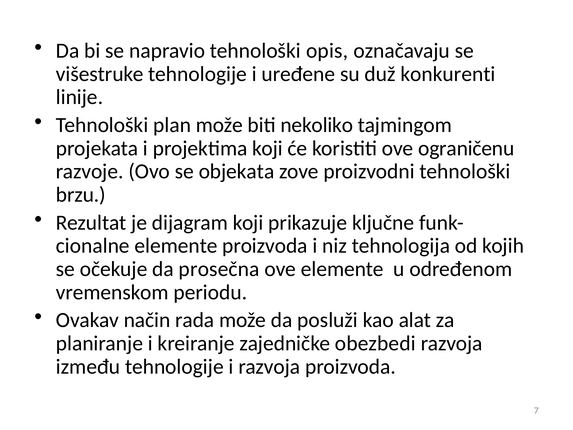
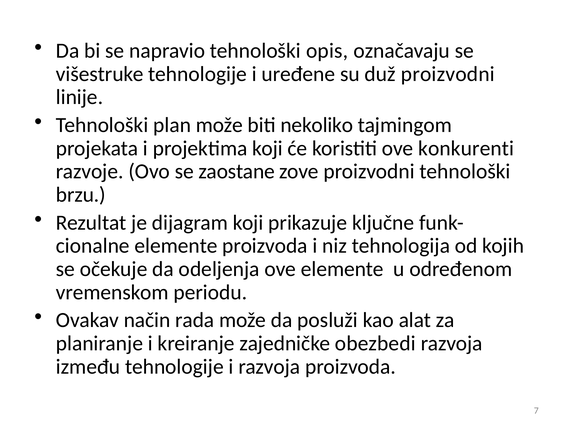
duž konkurenti: konkurenti -> proizvodni
ograničenu: ograničenu -> konkurenti
objekata: objekata -> zaostane
prosečna: prosečna -> odeljenja
